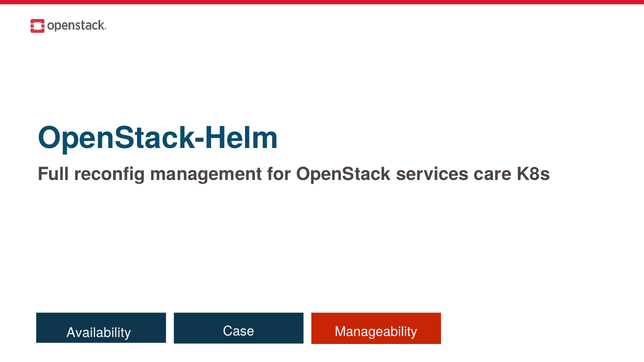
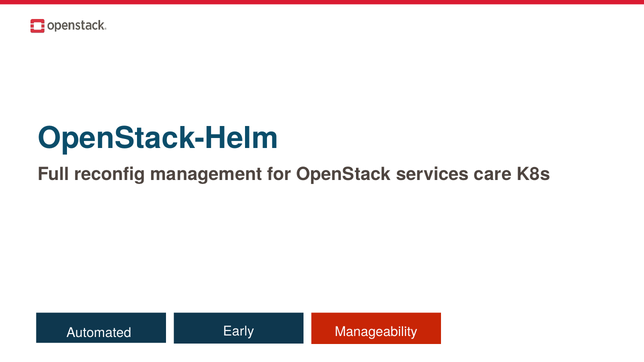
Case: Case -> Early
Availability: Availability -> Automated
